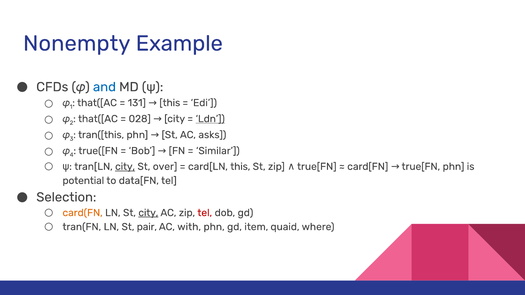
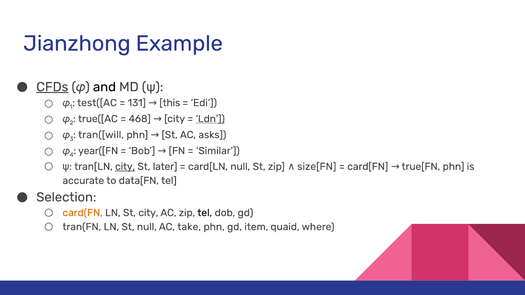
Nonempty: Nonempty -> Jianzhong
CFDs underline: none -> present
and colour: blue -> black
that([AC at (97, 103): that([AC -> test([AC
that([AC at (98, 119): that([AC -> true([AC
028: 028 -> 468
tran([this: tran([this -> tran([will
true([FN: true([FN -> year([FN
over: over -> later
card[LN this: this -> null
zip true[FN: true[FN -> size[FN
potential: potential -> accurate
city at (148, 213) underline: present -> none
tel at (205, 213) colour: red -> black
St pair: pair -> null
with: with -> take
